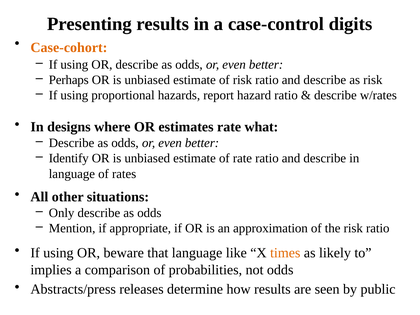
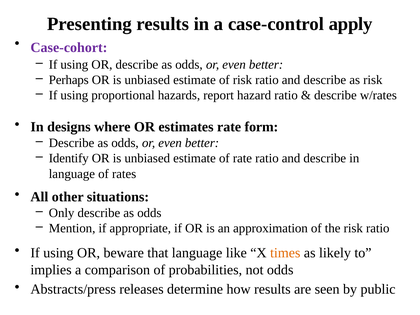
digits: digits -> apply
Case-cohort colour: orange -> purple
what: what -> form
